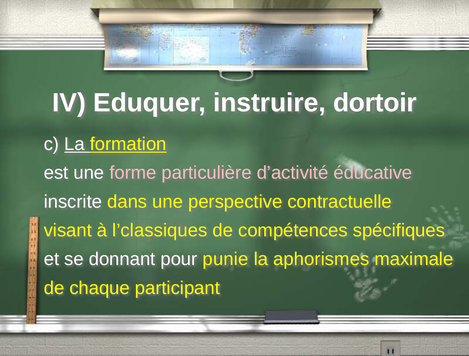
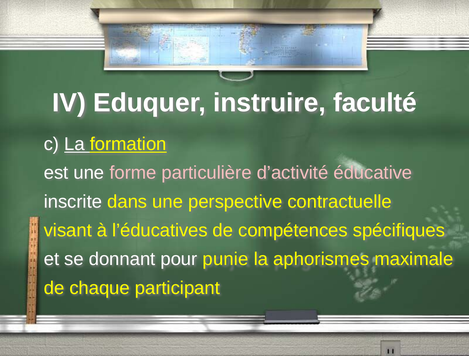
dortoir: dortoir -> faculté
l’classiques: l’classiques -> l’éducatives
